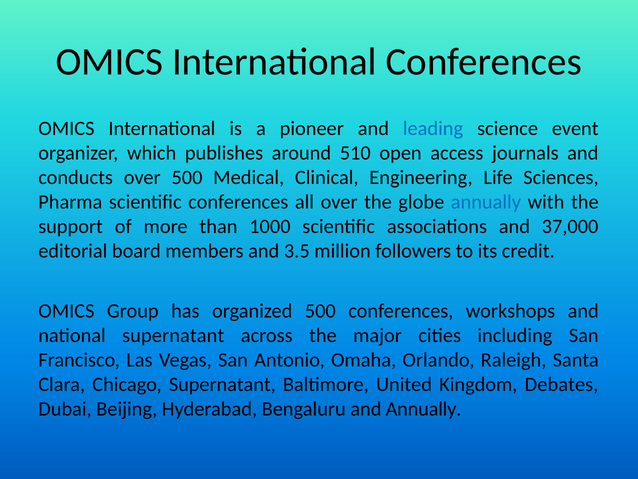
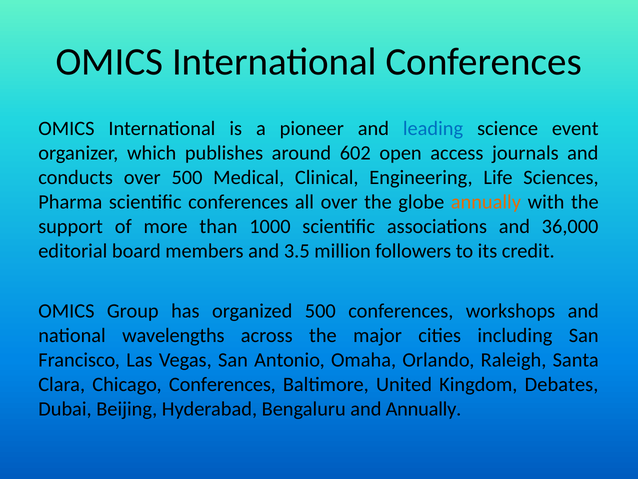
510: 510 -> 602
annually at (486, 202) colour: blue -> orange
37,000: 37,000 -> 36,000
national supernatant: supernatant -> wavelengths
Chicago Supernatant: Supernatant -> Conferences
